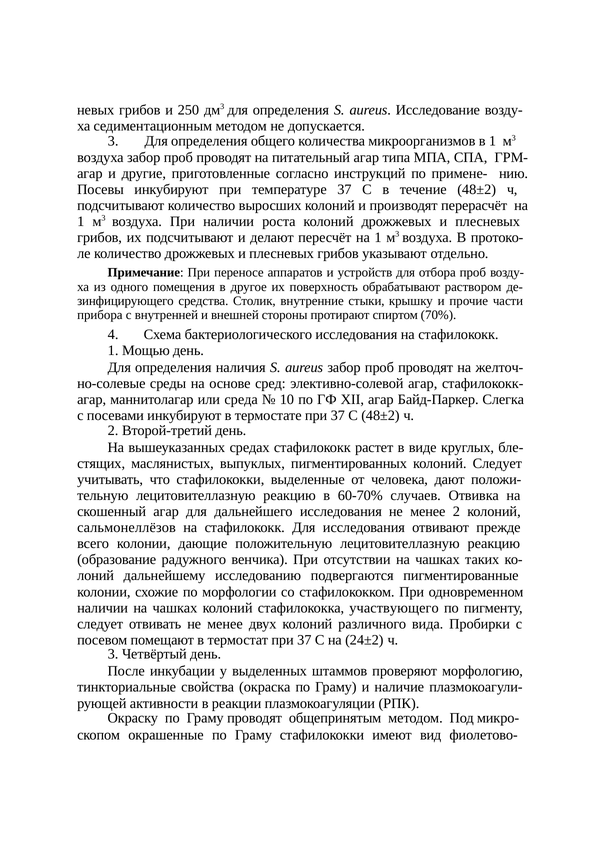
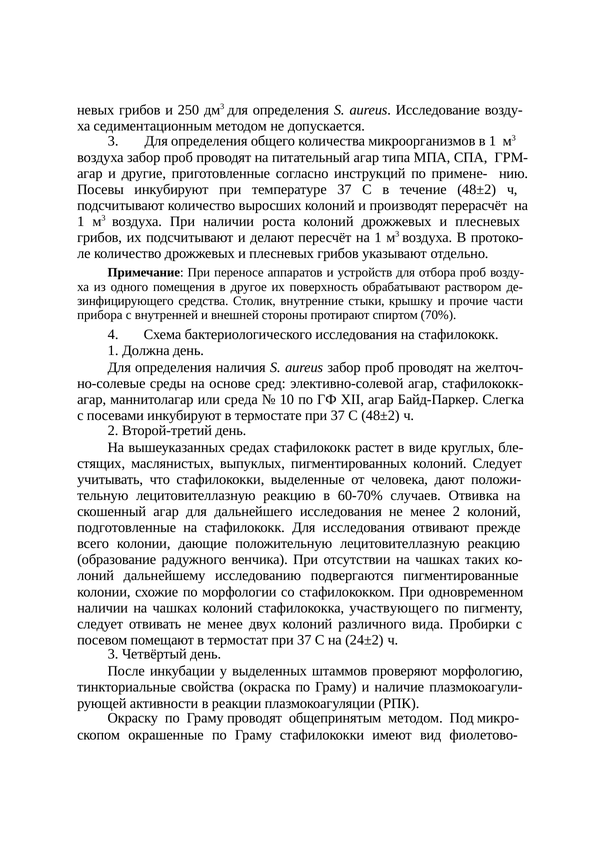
Мощью: Мощью -> Должна
сальмонеллёзов: сальмонеллёзов -> подготовленные
